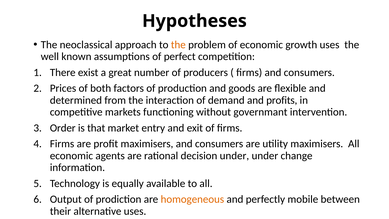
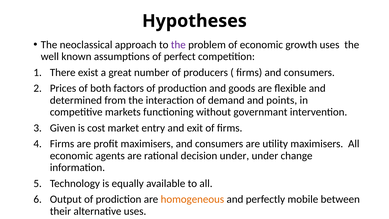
the at (178, 45) colour: orange -> purple
profits: profits -> points
Order: Order -> Given
that: that -> cost
